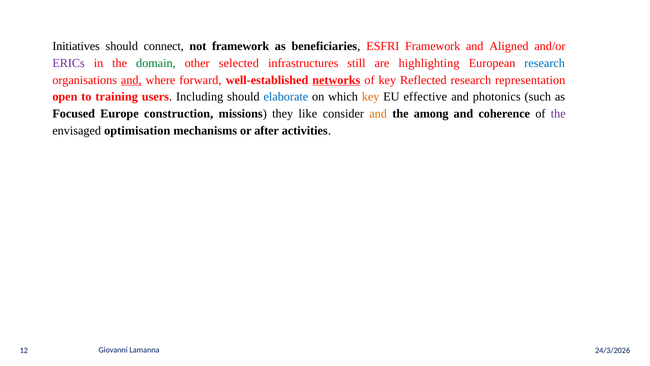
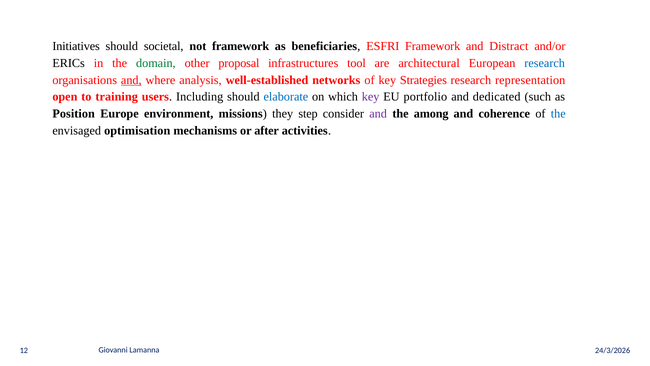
connect: connect -> societal
Aligned: Aligned -> Distract
ERICs colour: purple -> black
selected: selected -> proposal
still: still -> tool
highlighting: highlighting -> architectural
forward: forward -> analysis
networks underline: present -> none
Reflected: Reflected -> Strategies
key at (371, 97) colour: orange -> purple
effective: effective -> portfolio
photonics: photonics -> dedicated
Focused: Focused -> Position
construction: construction -> environment
like: like -> step
and at (378, 114) colour: orange -> purple
the at (558, 114) colour: purple -> blue
